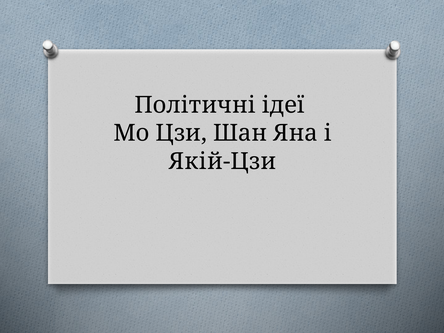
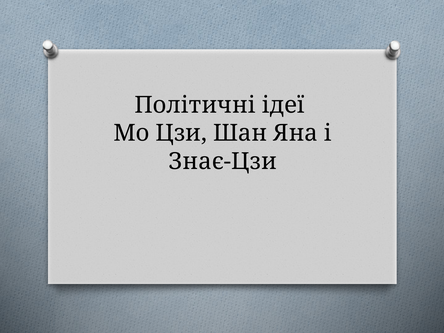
Якій-Цзи: Якій-Цзи -> Знає-Цзи
